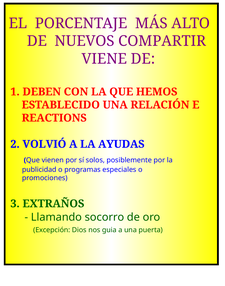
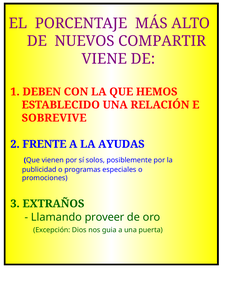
REACTIONS: REACTIONS -> SOBREVIVE
VOLVIÓ: VOLVIÓ -> FRENTE
socorro: socorro -> proveer
